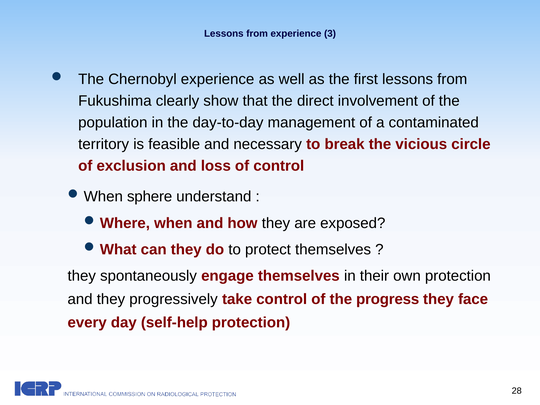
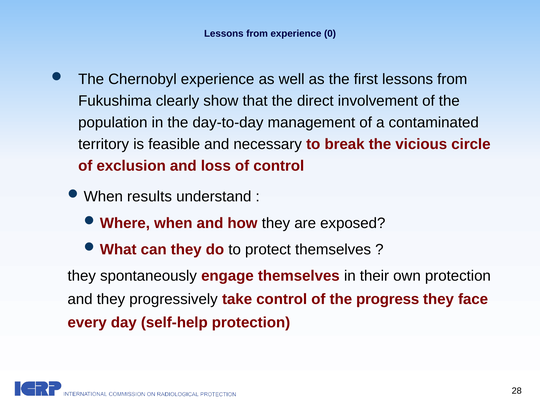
3: 3 -> 0
sphere: sphere -> results
